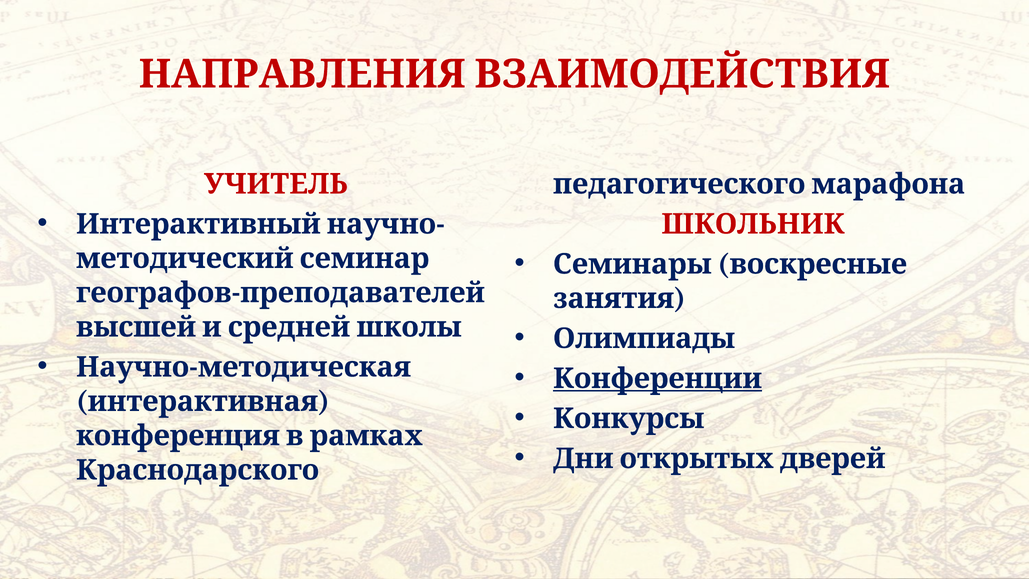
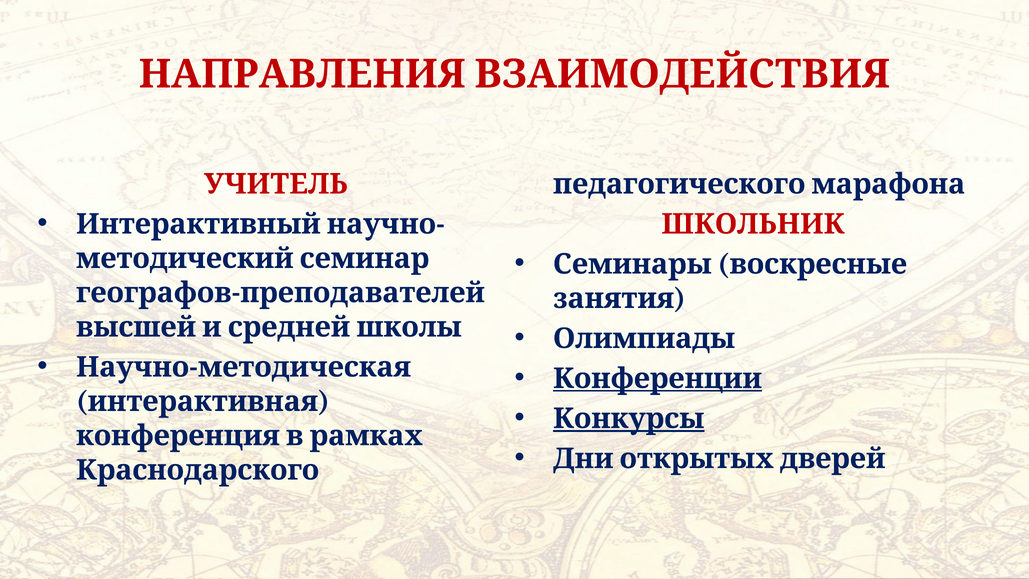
Конкурсы underline: none -> present
